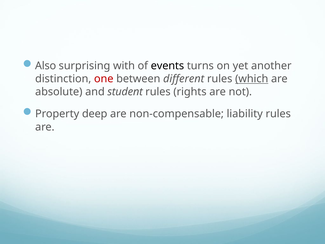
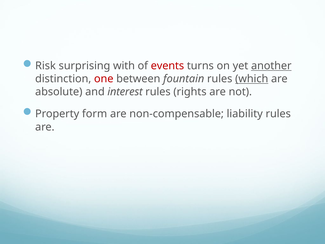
Also: Also -> Risk
events colour: black -> red
another underline: none -> present
different: different -> fountain
student: student -> interest
deep: deep -> form
